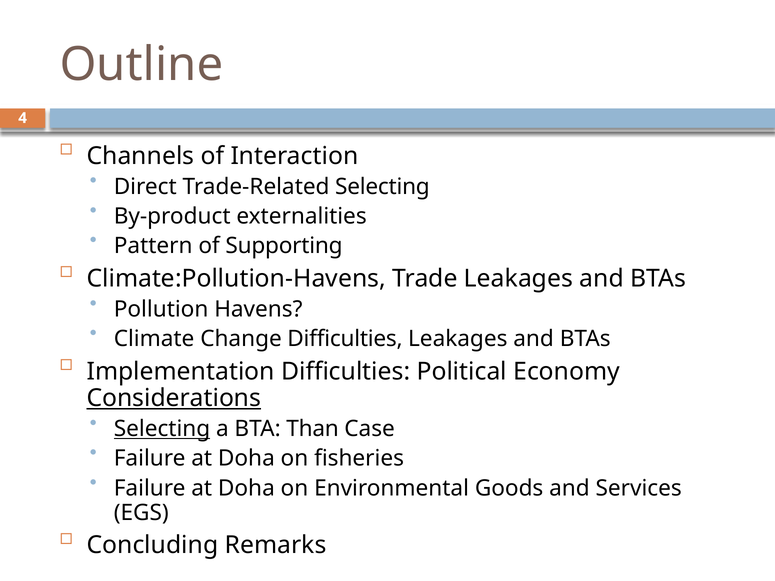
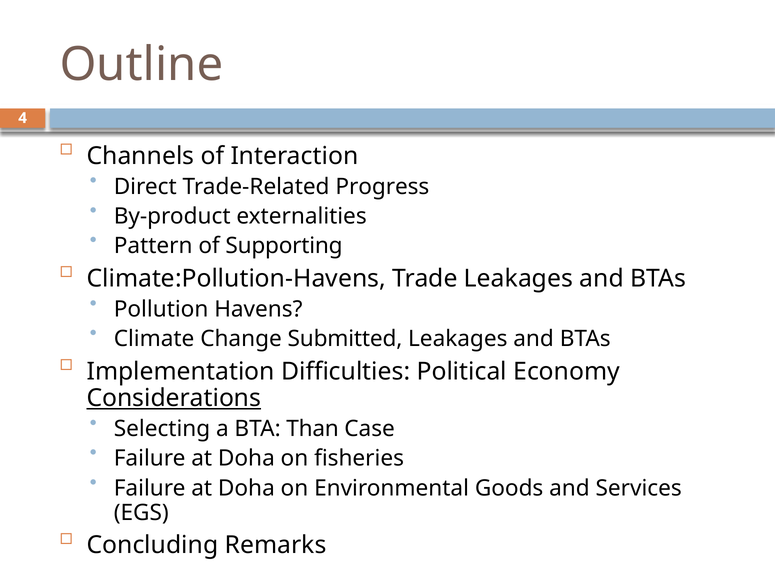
Trade-Related Selecting: Selecting -> Progress
Change Difficulties: Difficulties -> Submitted
Selecting at (162, 429) underline: present -> none
